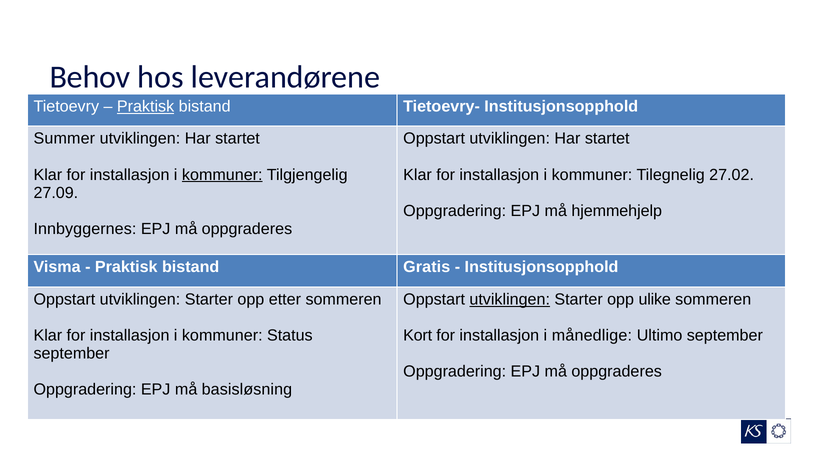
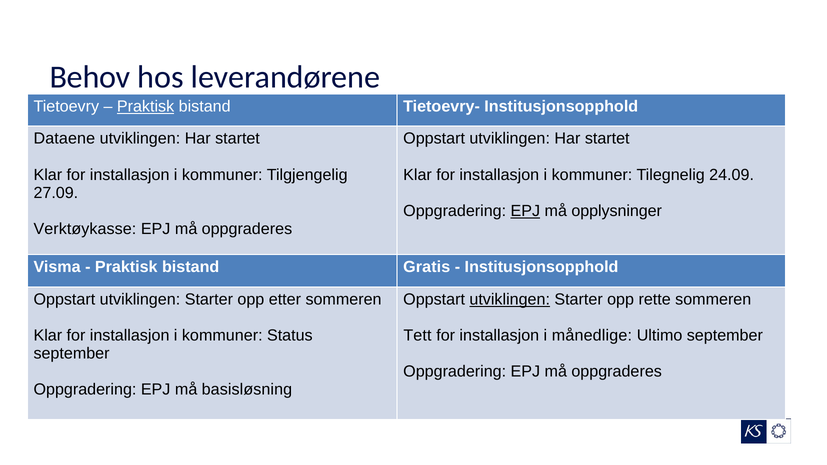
Summer: Summer -> Dataene
kommuner at (222, 175) underline: present -> none
27.02: 27.02 -> 24.09
EPJ at (525, 211) underline: none -> present
hjemmehjelp: hjemmehjelp -> opplysninger
Innbyggernes: Innbyggernes -> Verktøykasse
ulike: ulike -> rette
Kort: Kort -> Tett
